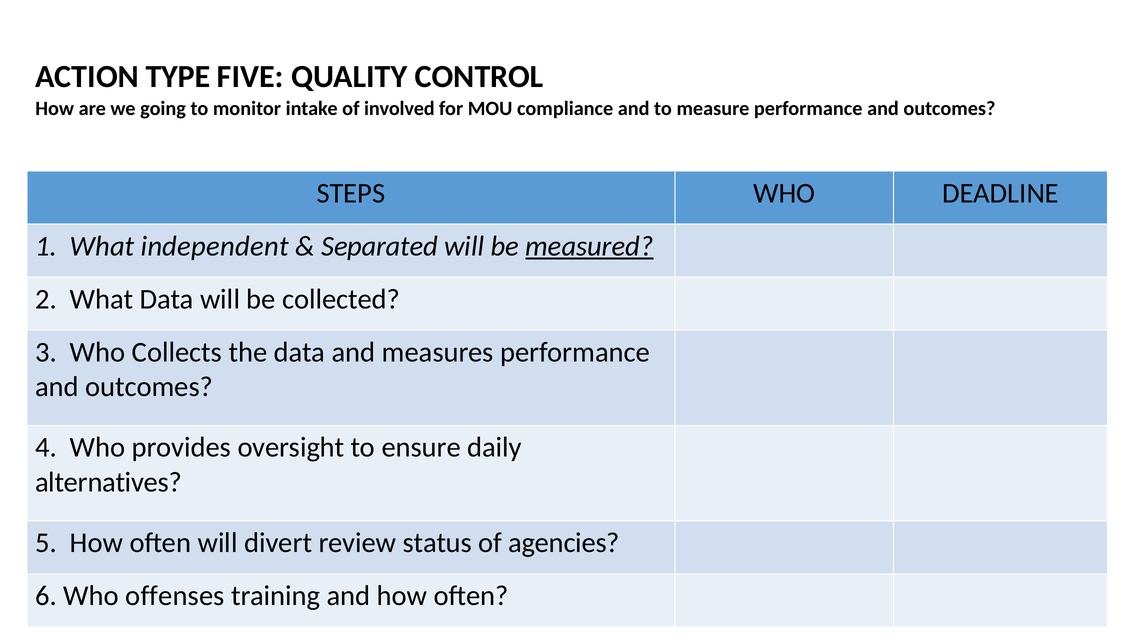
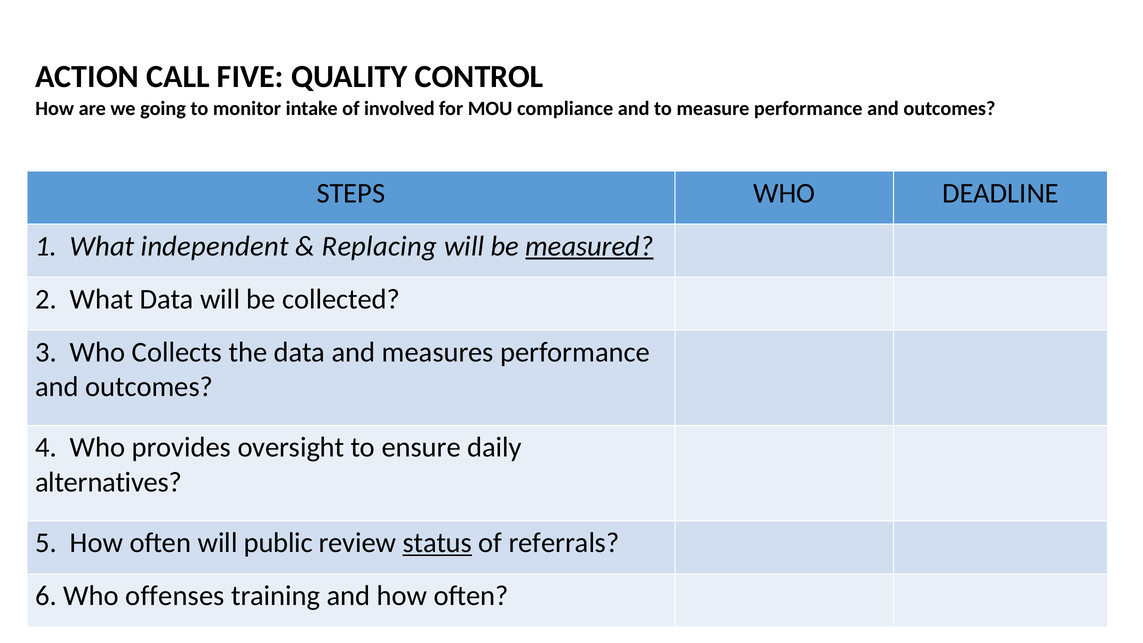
TYPE: TYPE -> CALL
Separated: Separated -> Replacing
divert: divert -> public
status underline: none -> present
agencies: agencies -> referrals
